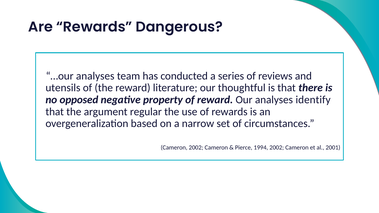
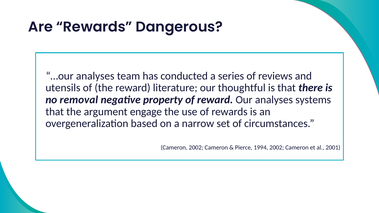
opposed: opposed -> removal
identify: identify -> systems
regular: regular -> engage
